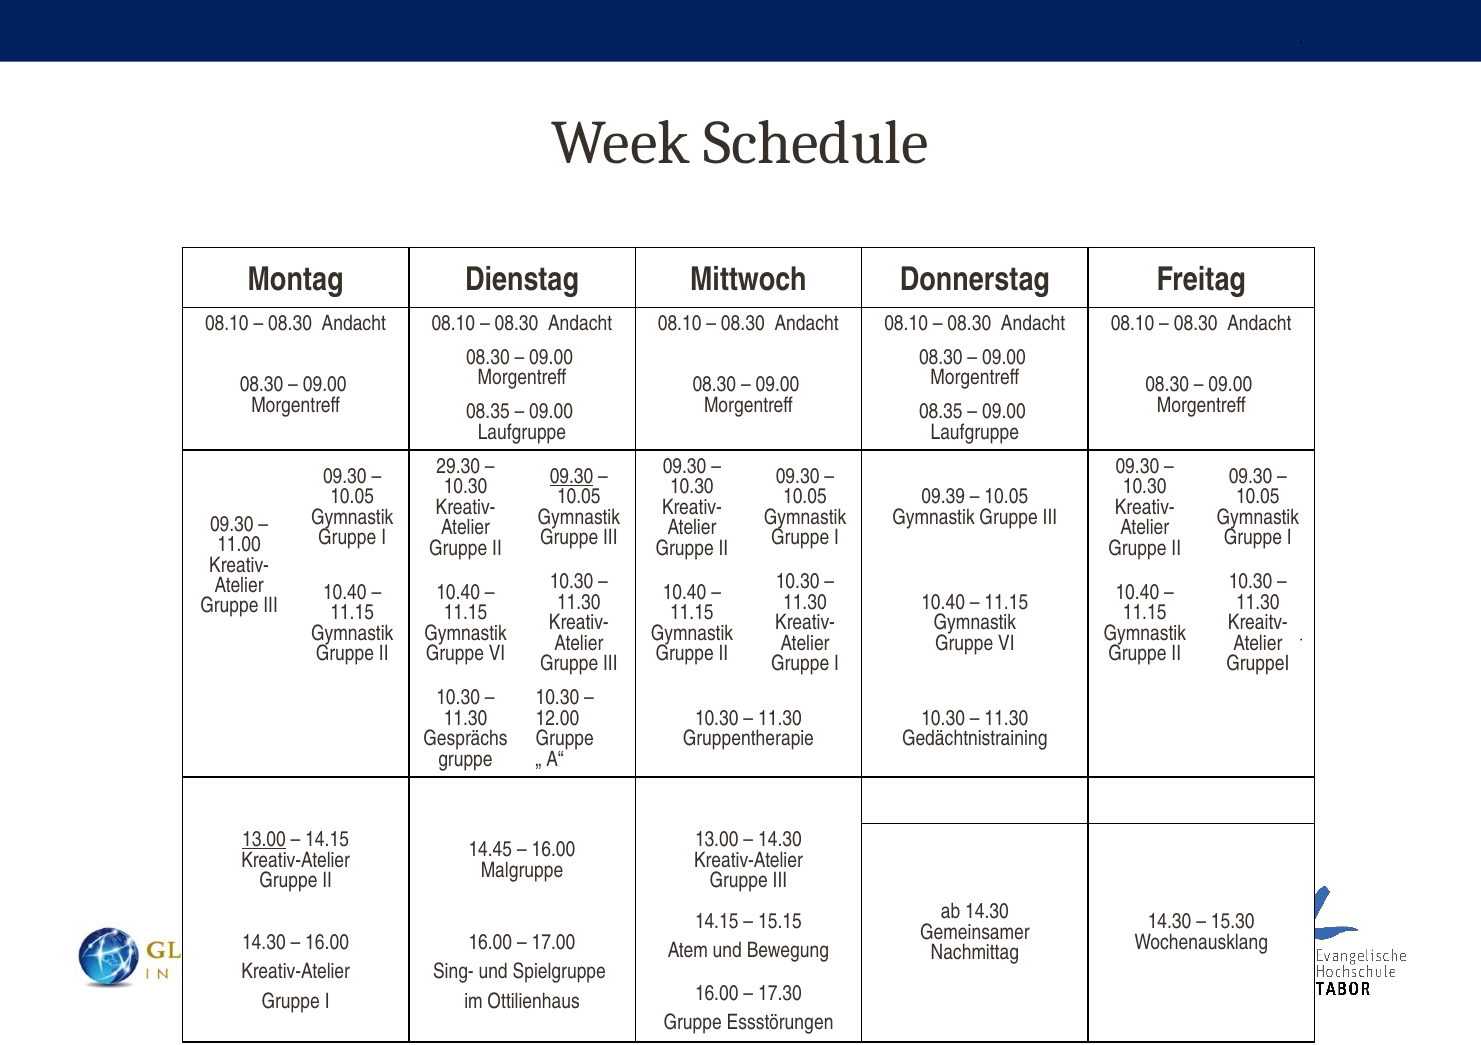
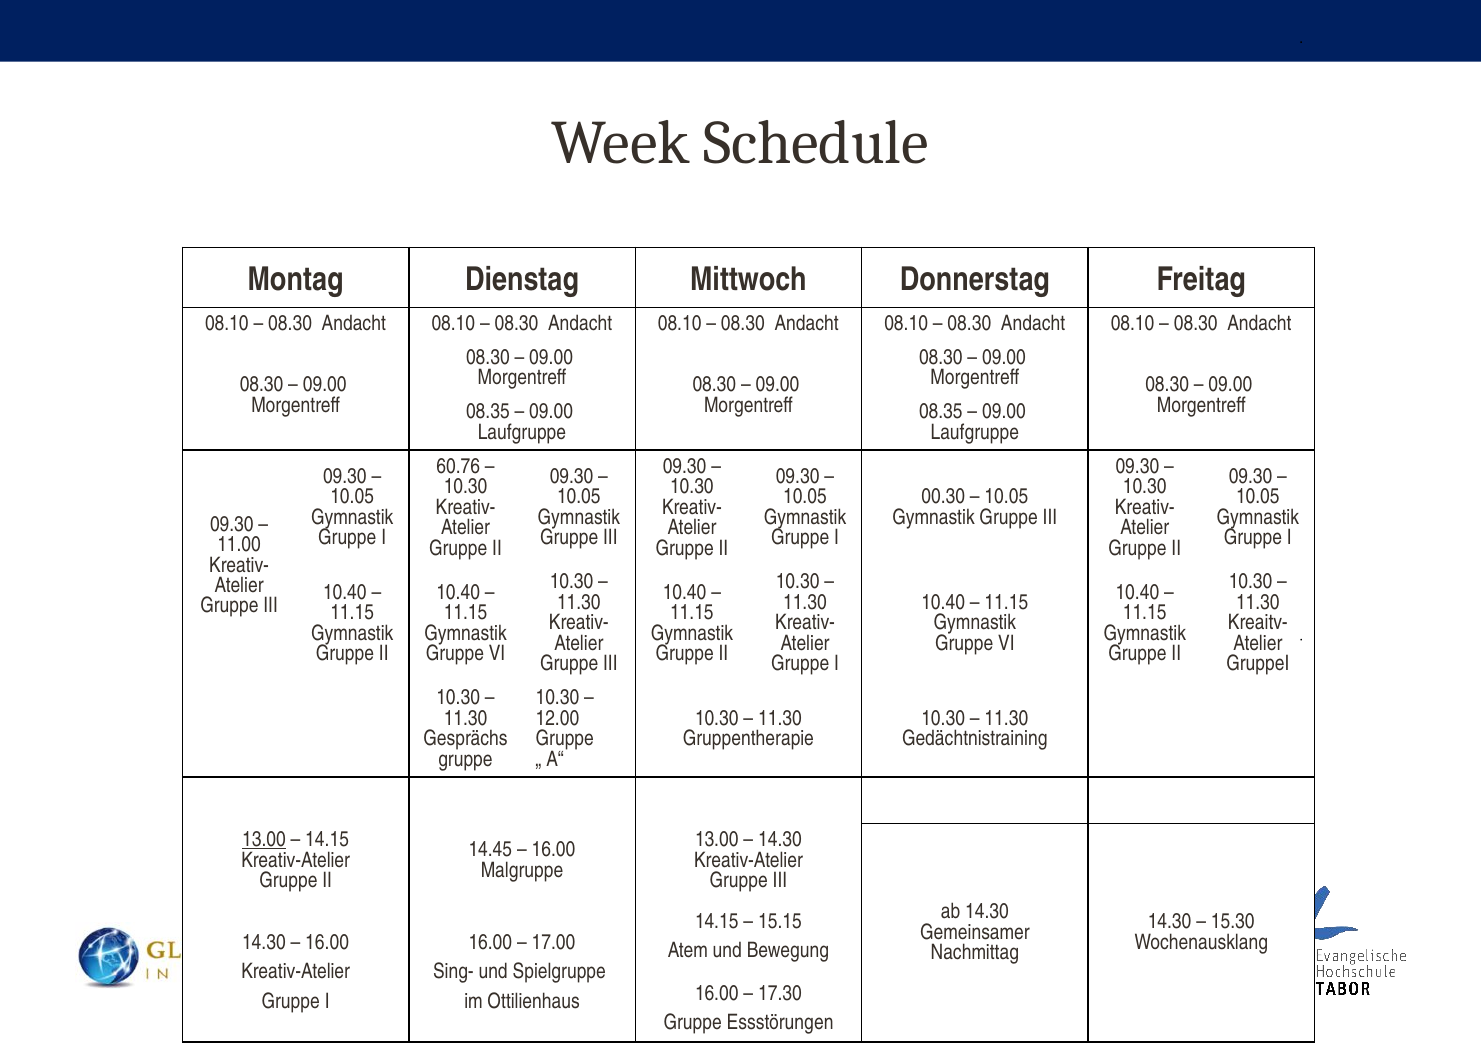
29.30: 29.30 -> 60.76
09.30 at (572, 476) underline: present -> none
09.39: 09.39 -> 00.30
